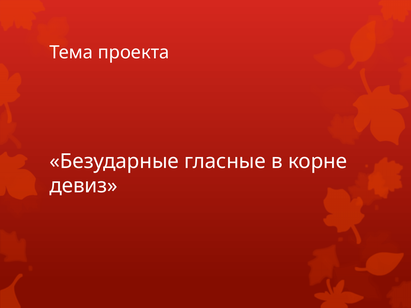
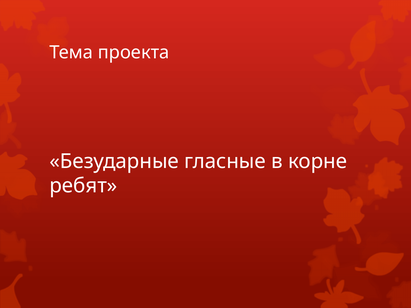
девиз: девиз -> ребят
